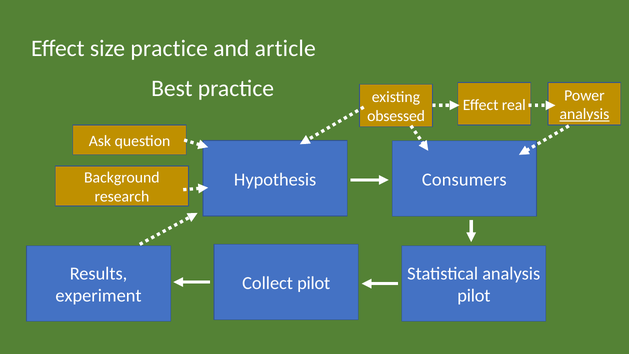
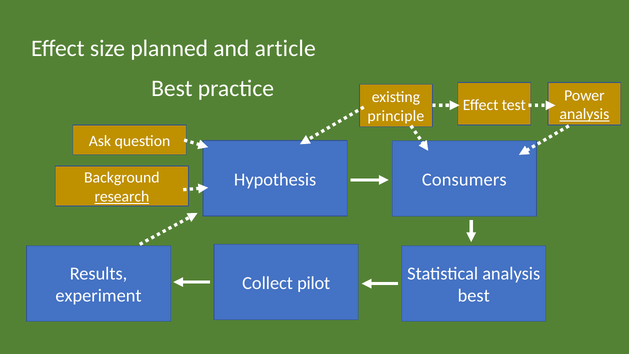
size practice: practice -> planned
real: real -> test
obsessed: obsessed -> principle
research underline: none -> present
pilot at (474, 296): pilot -> best
